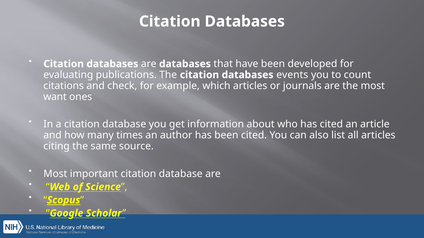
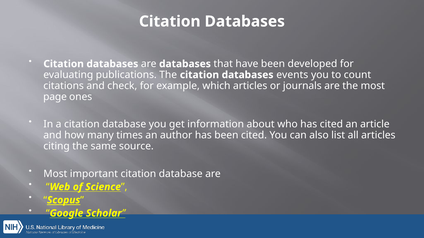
want: want -> page
